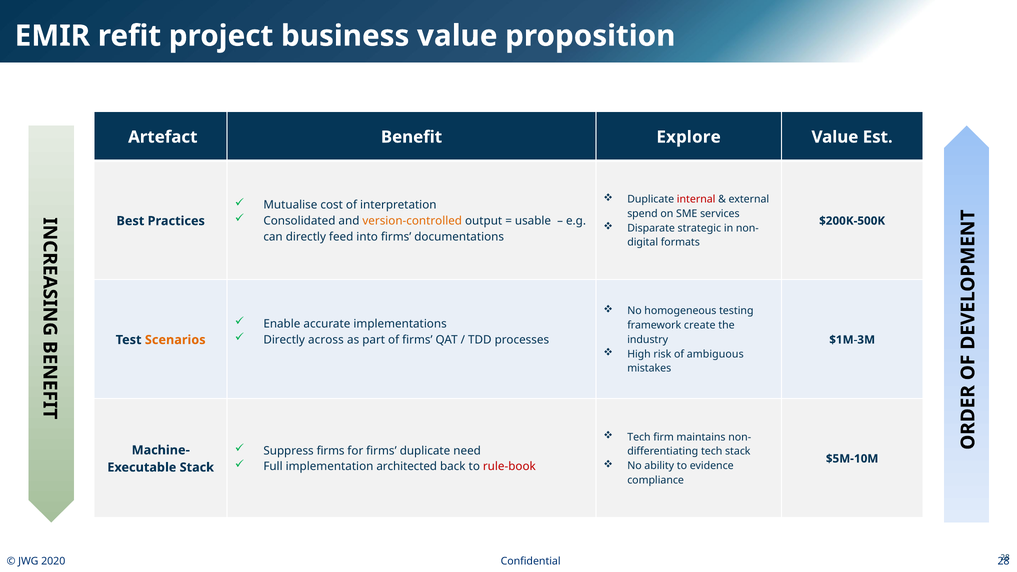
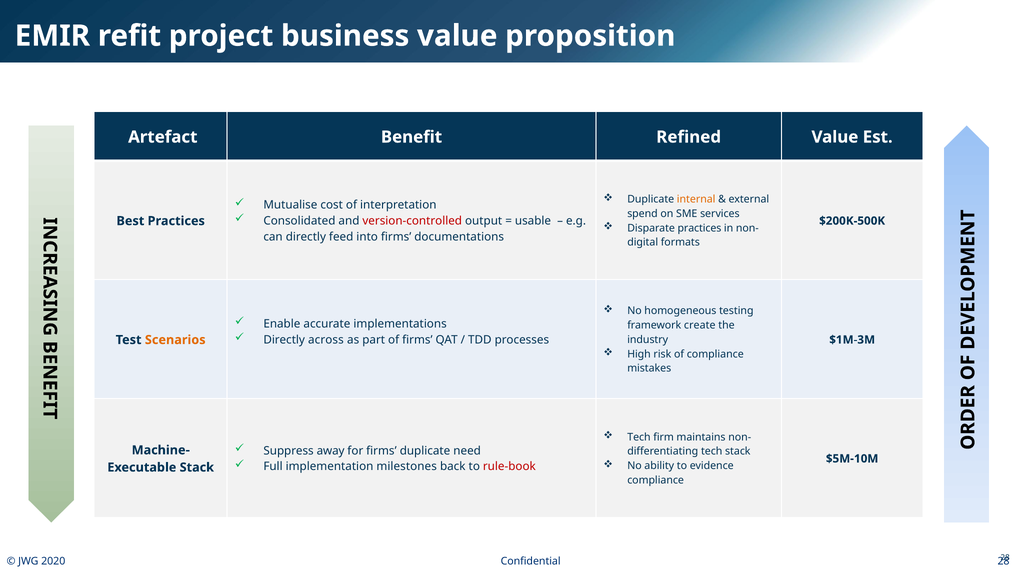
Explore: Explore -> Refined
internal colour: red -> orange
version-controlled colour: orange -> red
Disparate strategic: strategic -> practices
of ambiguous: ambiguous -> compliance
Suppress firms: firms -> away
architected: architected -> milestones
